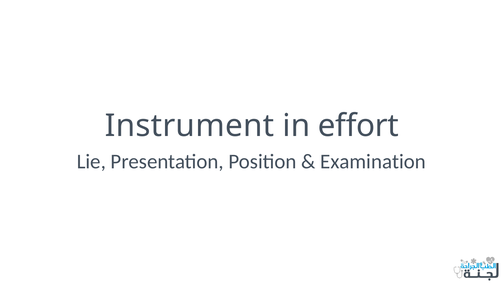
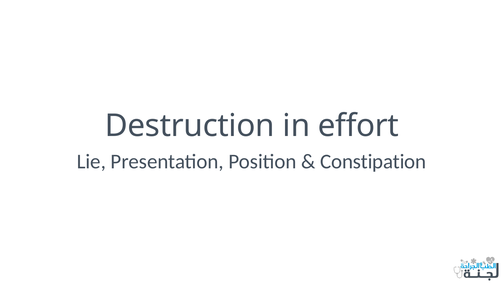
Instrument: Instrument -> Destruction
Examination: Examination -> Constipation
